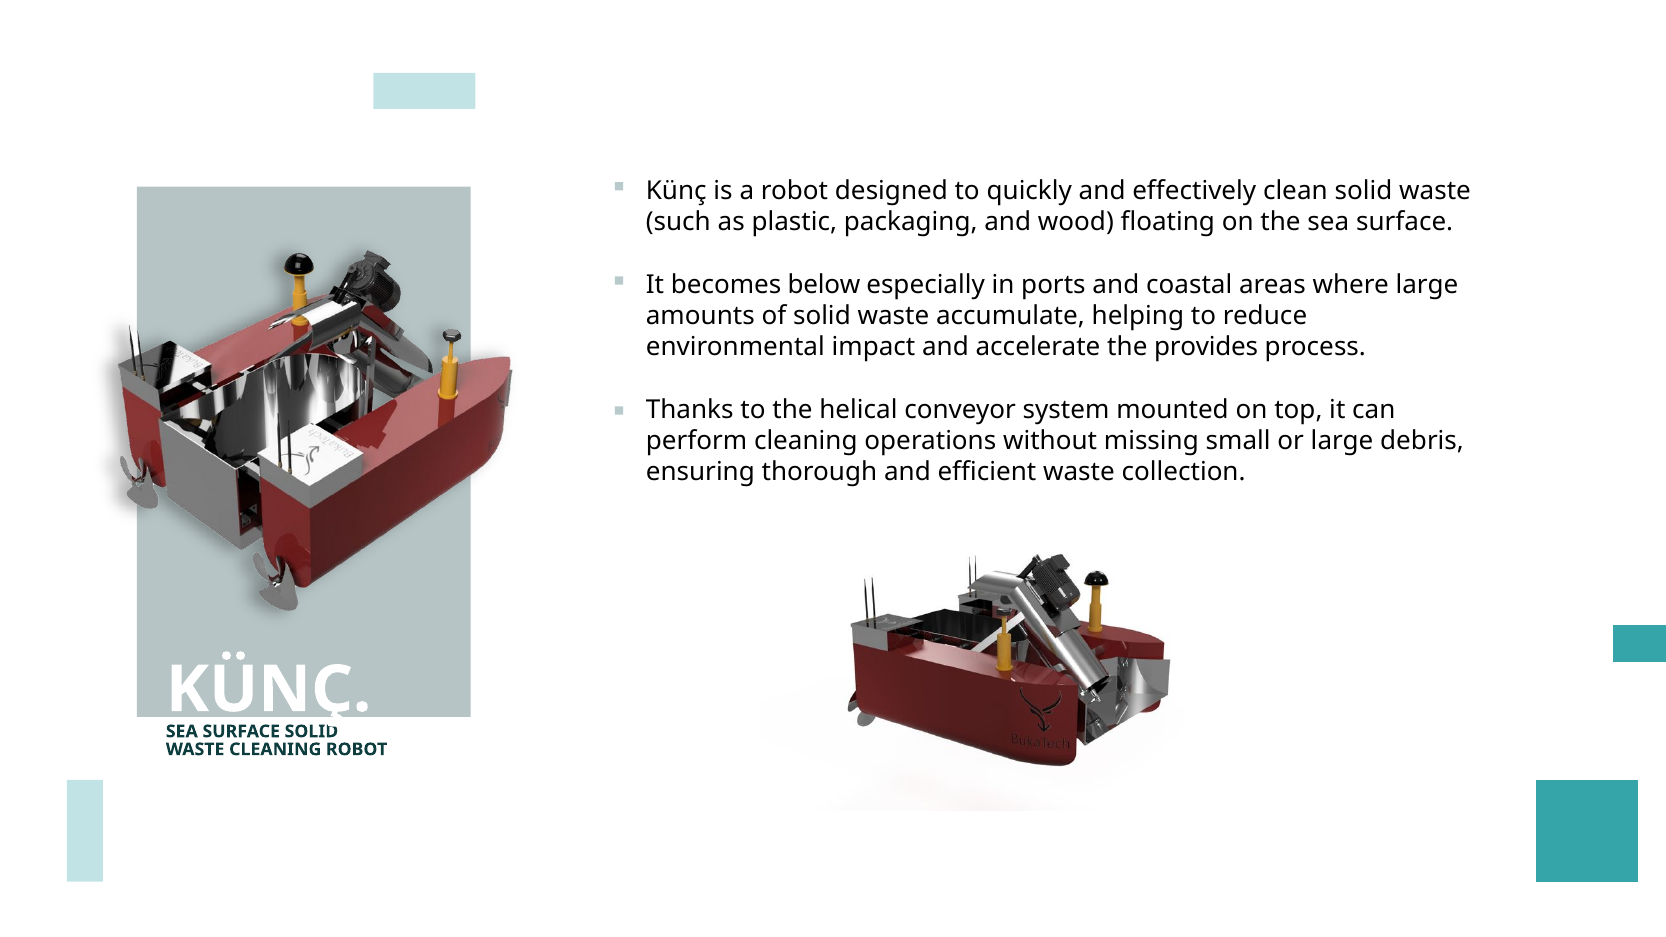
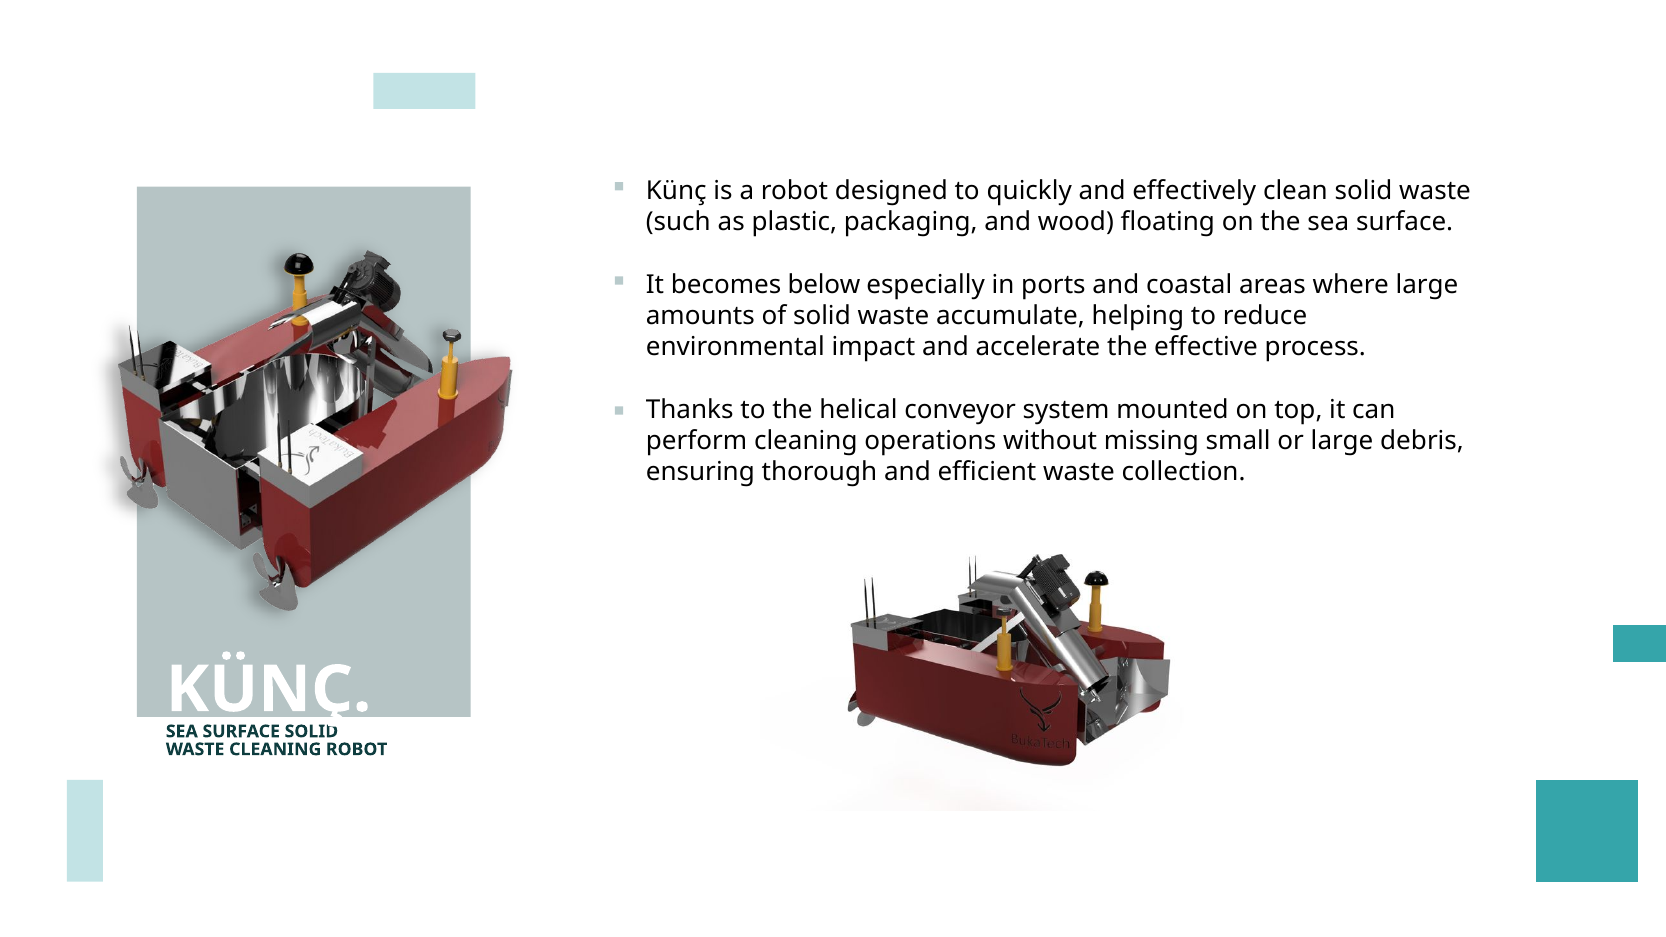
provides: provides -> effective
